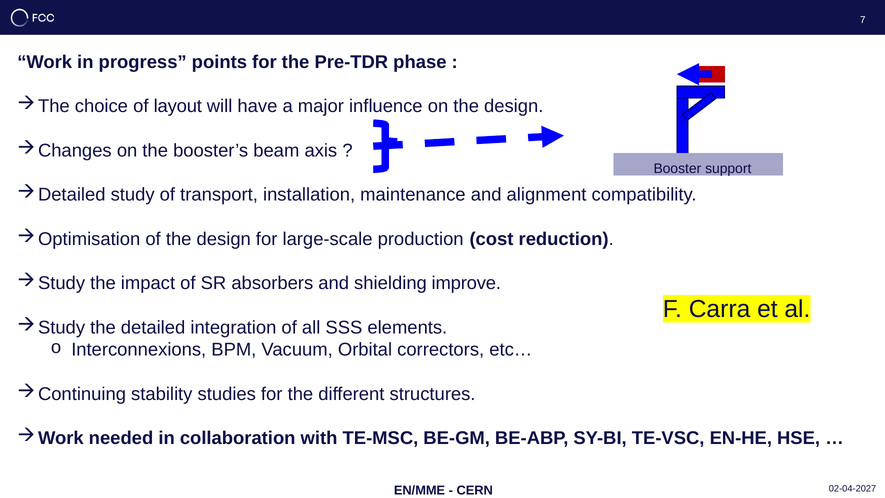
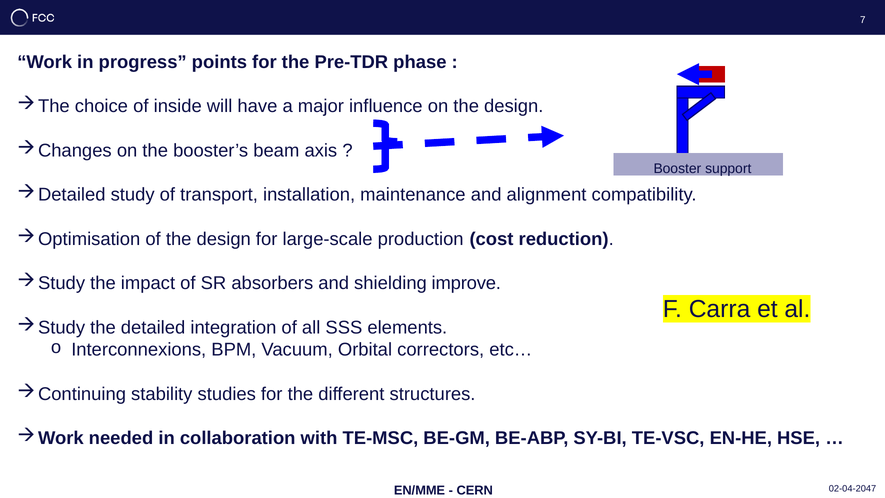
layout: layout -> inside
02-04-2027: 02-04-2027 -> 02-04-2047
